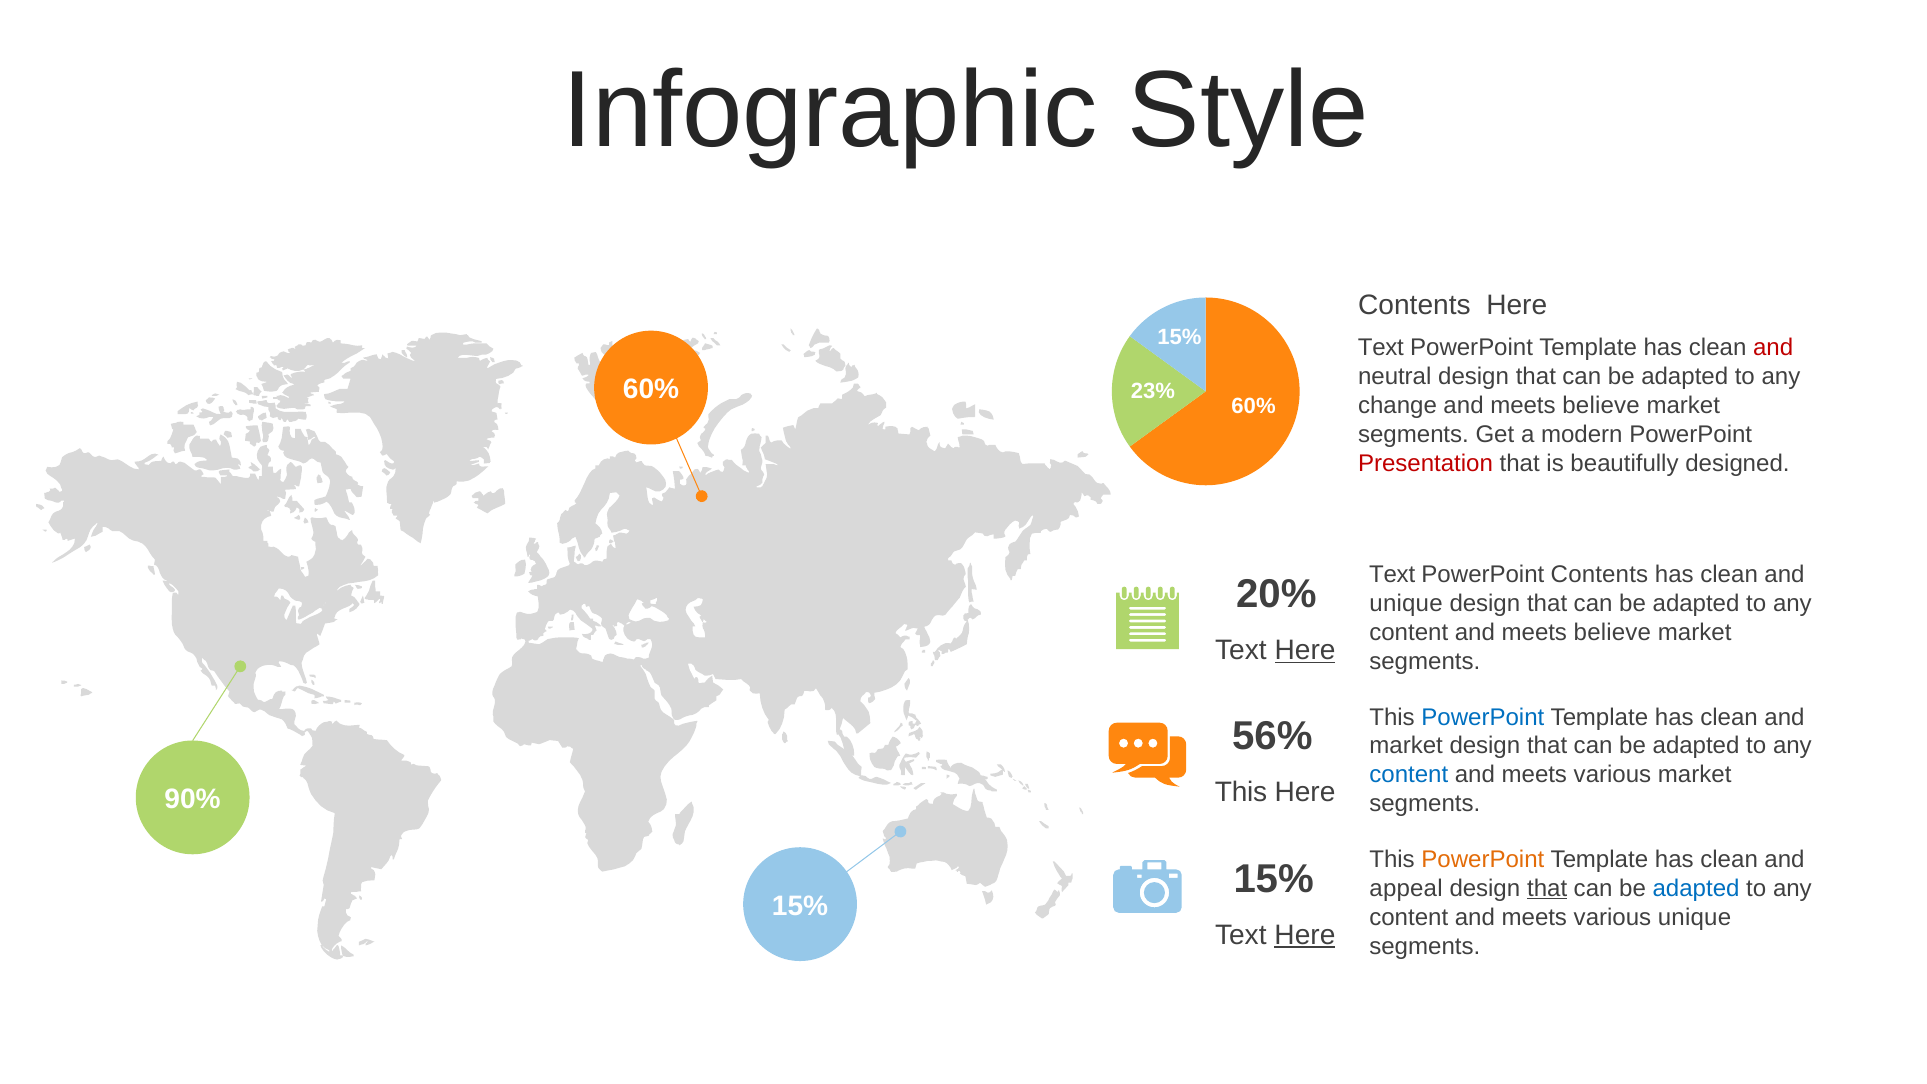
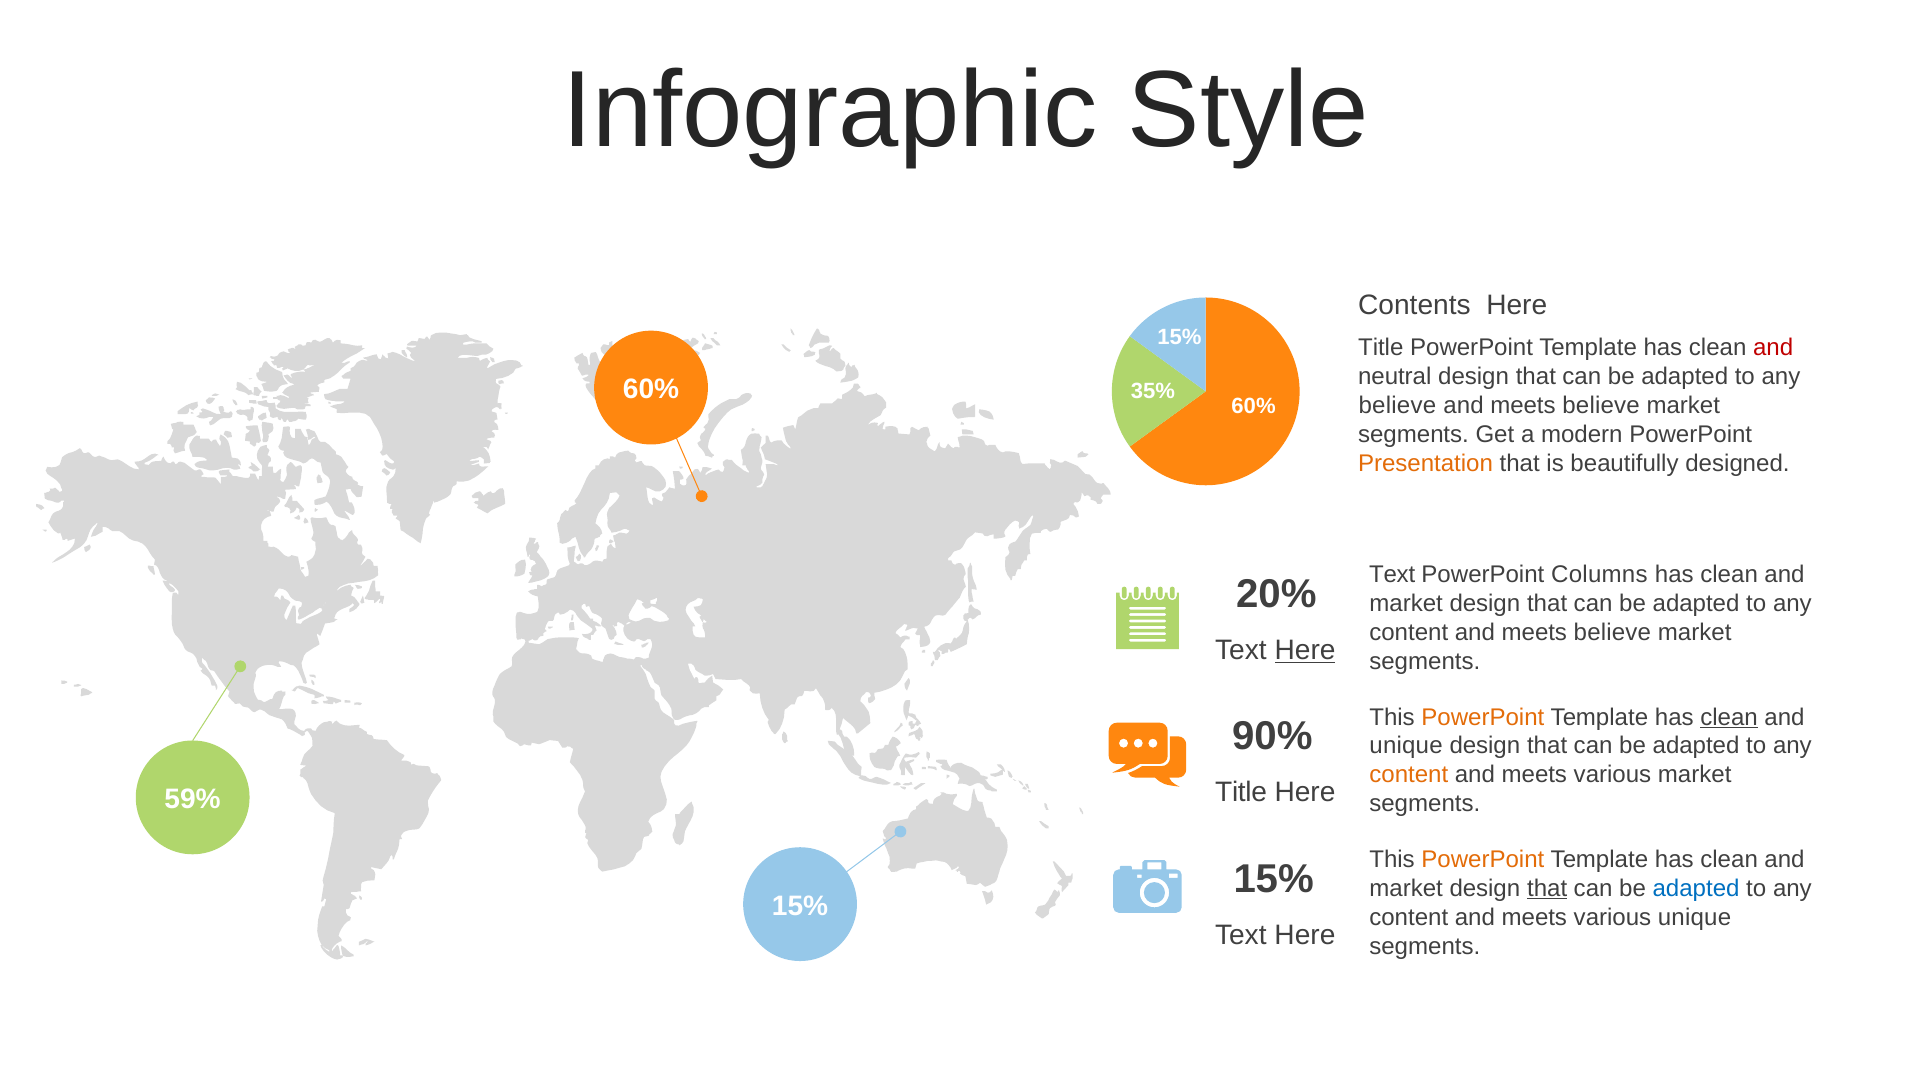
Text at (1381, 348): Text -> Title
23%: 23% -> 35%
change at (1398, 406): change -> believe
Presentation colour: red -> orange
PowerPoint Contents: Contents -> Columns
unique at (1406, 604): unique -> market
PowerPoint at (1483, 717) colour: blue -> orange
clean at (1729, 717) underline: none -> present
56%: 56% -> 90%
market at (1406, 746): market -> unique
content at (1409, 775) colour: blue -> orange
This at (1241, 793): This -> Title
90%: 90% -> 59%
appeal at (1406, 888): appeal -> market
Here at (1305, 935) underline: present -> none
